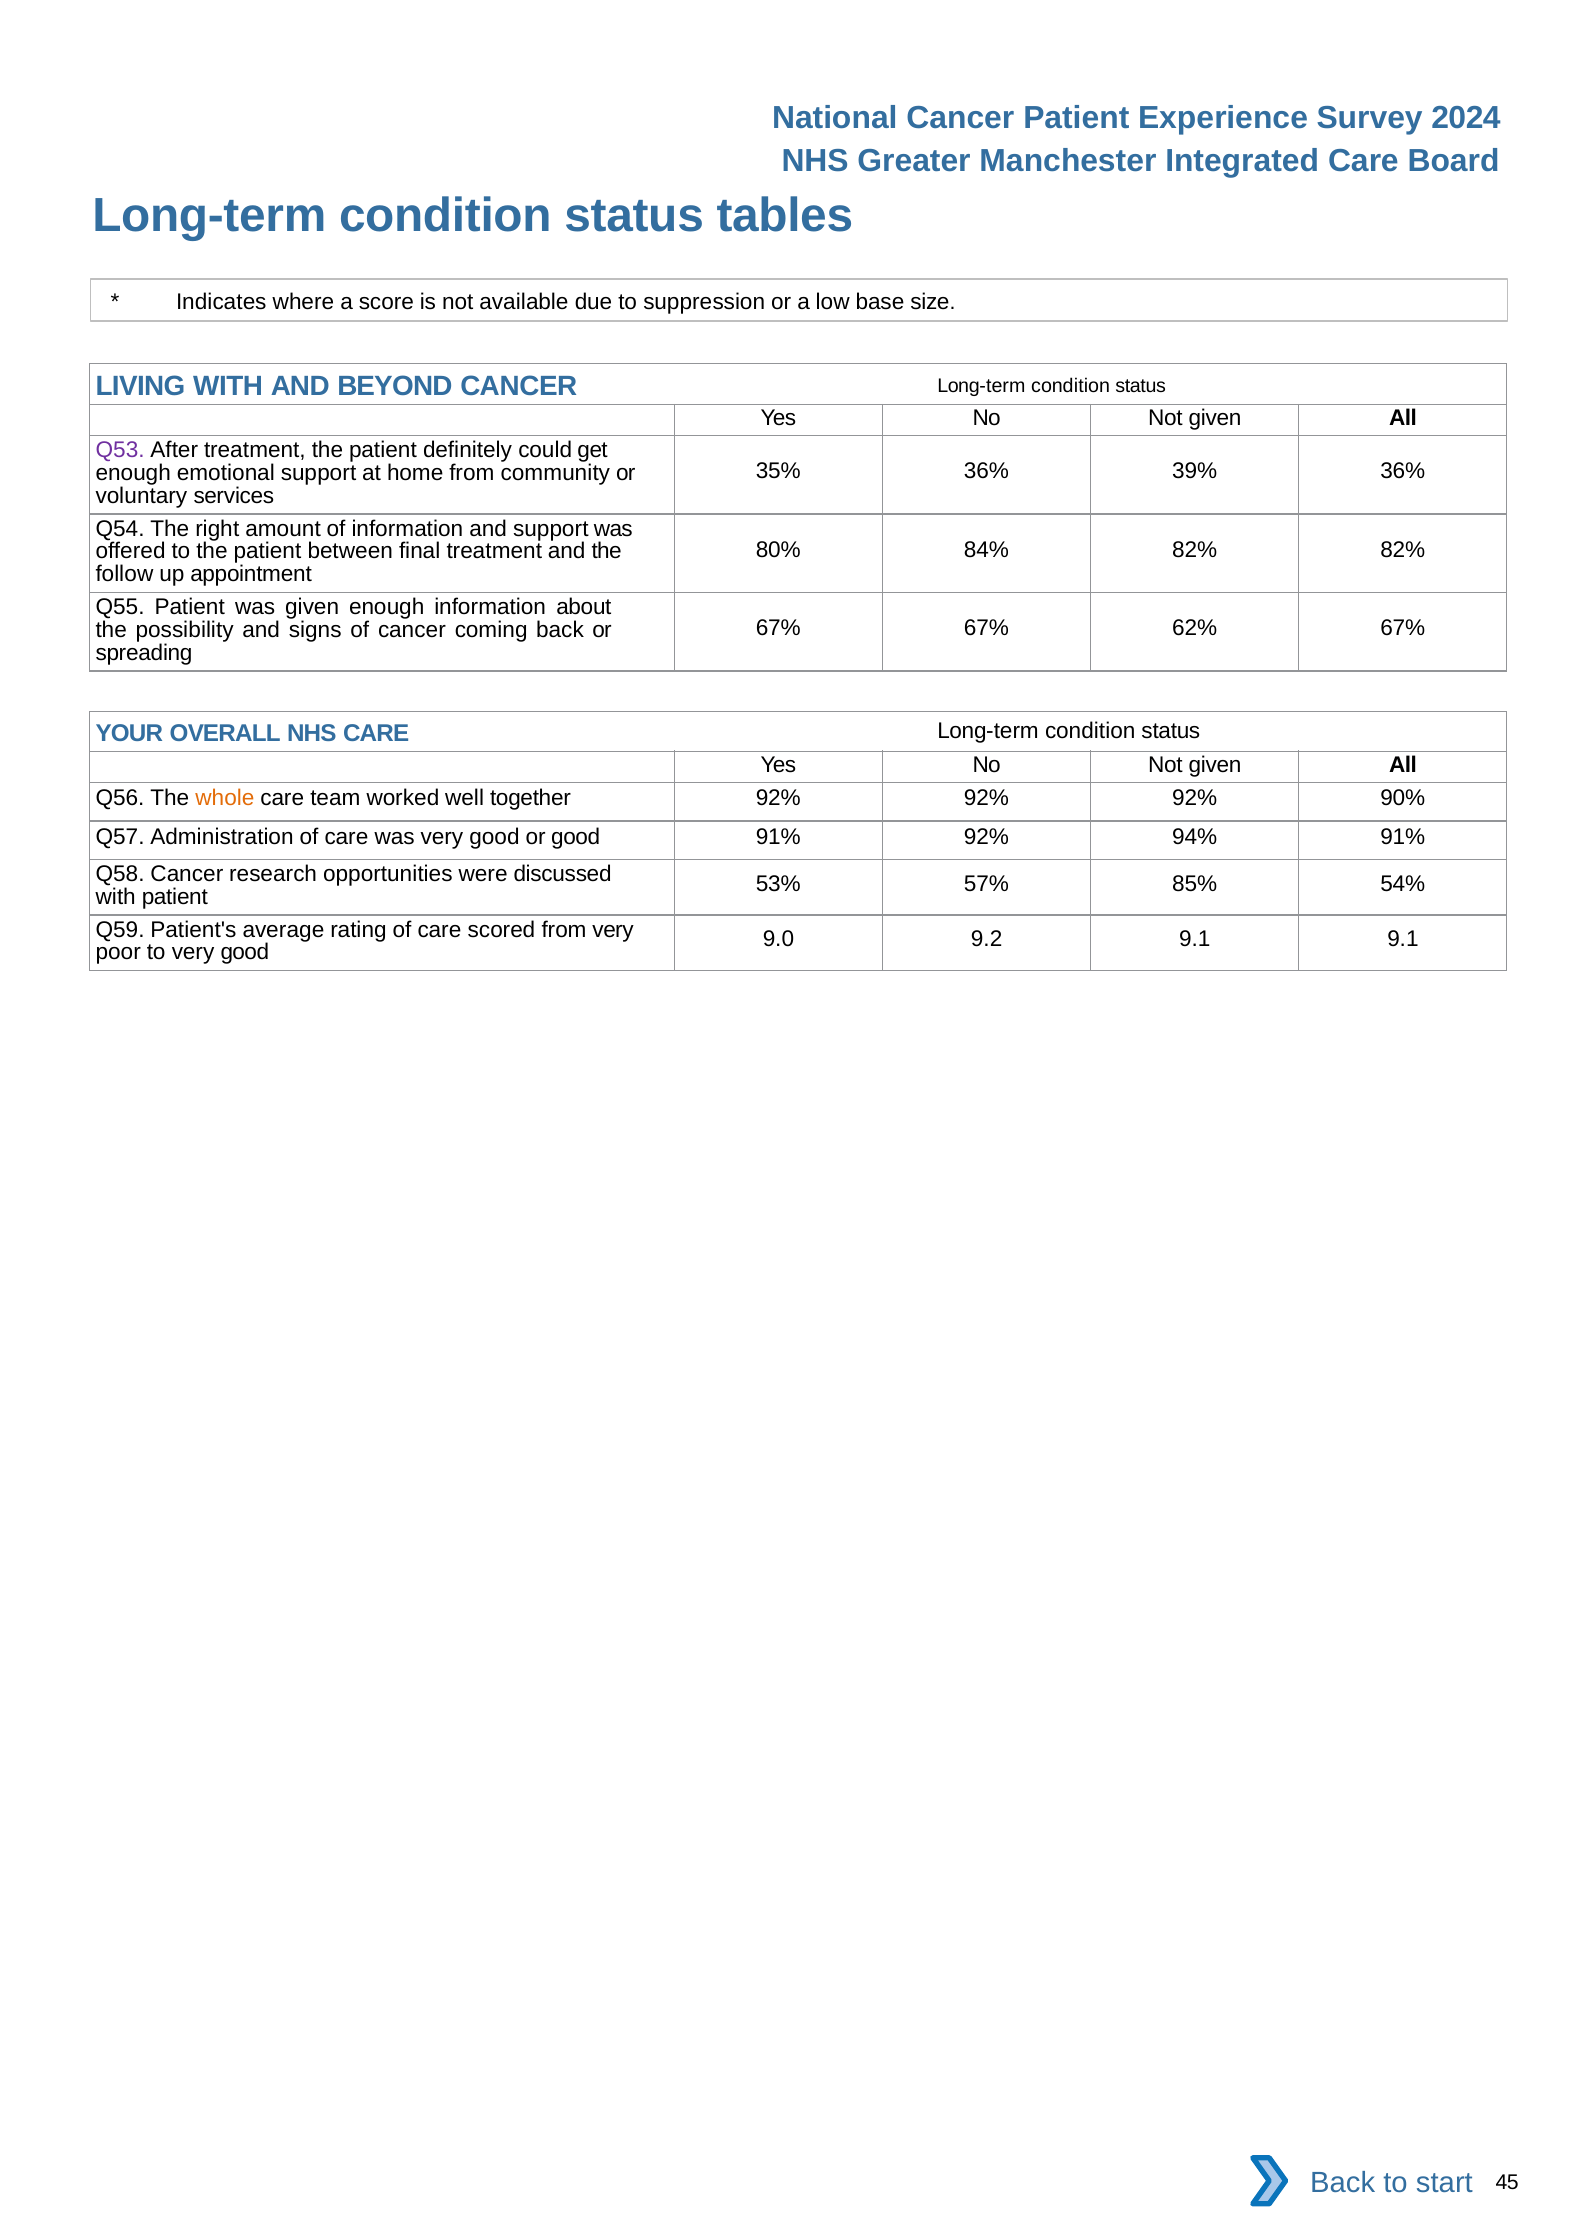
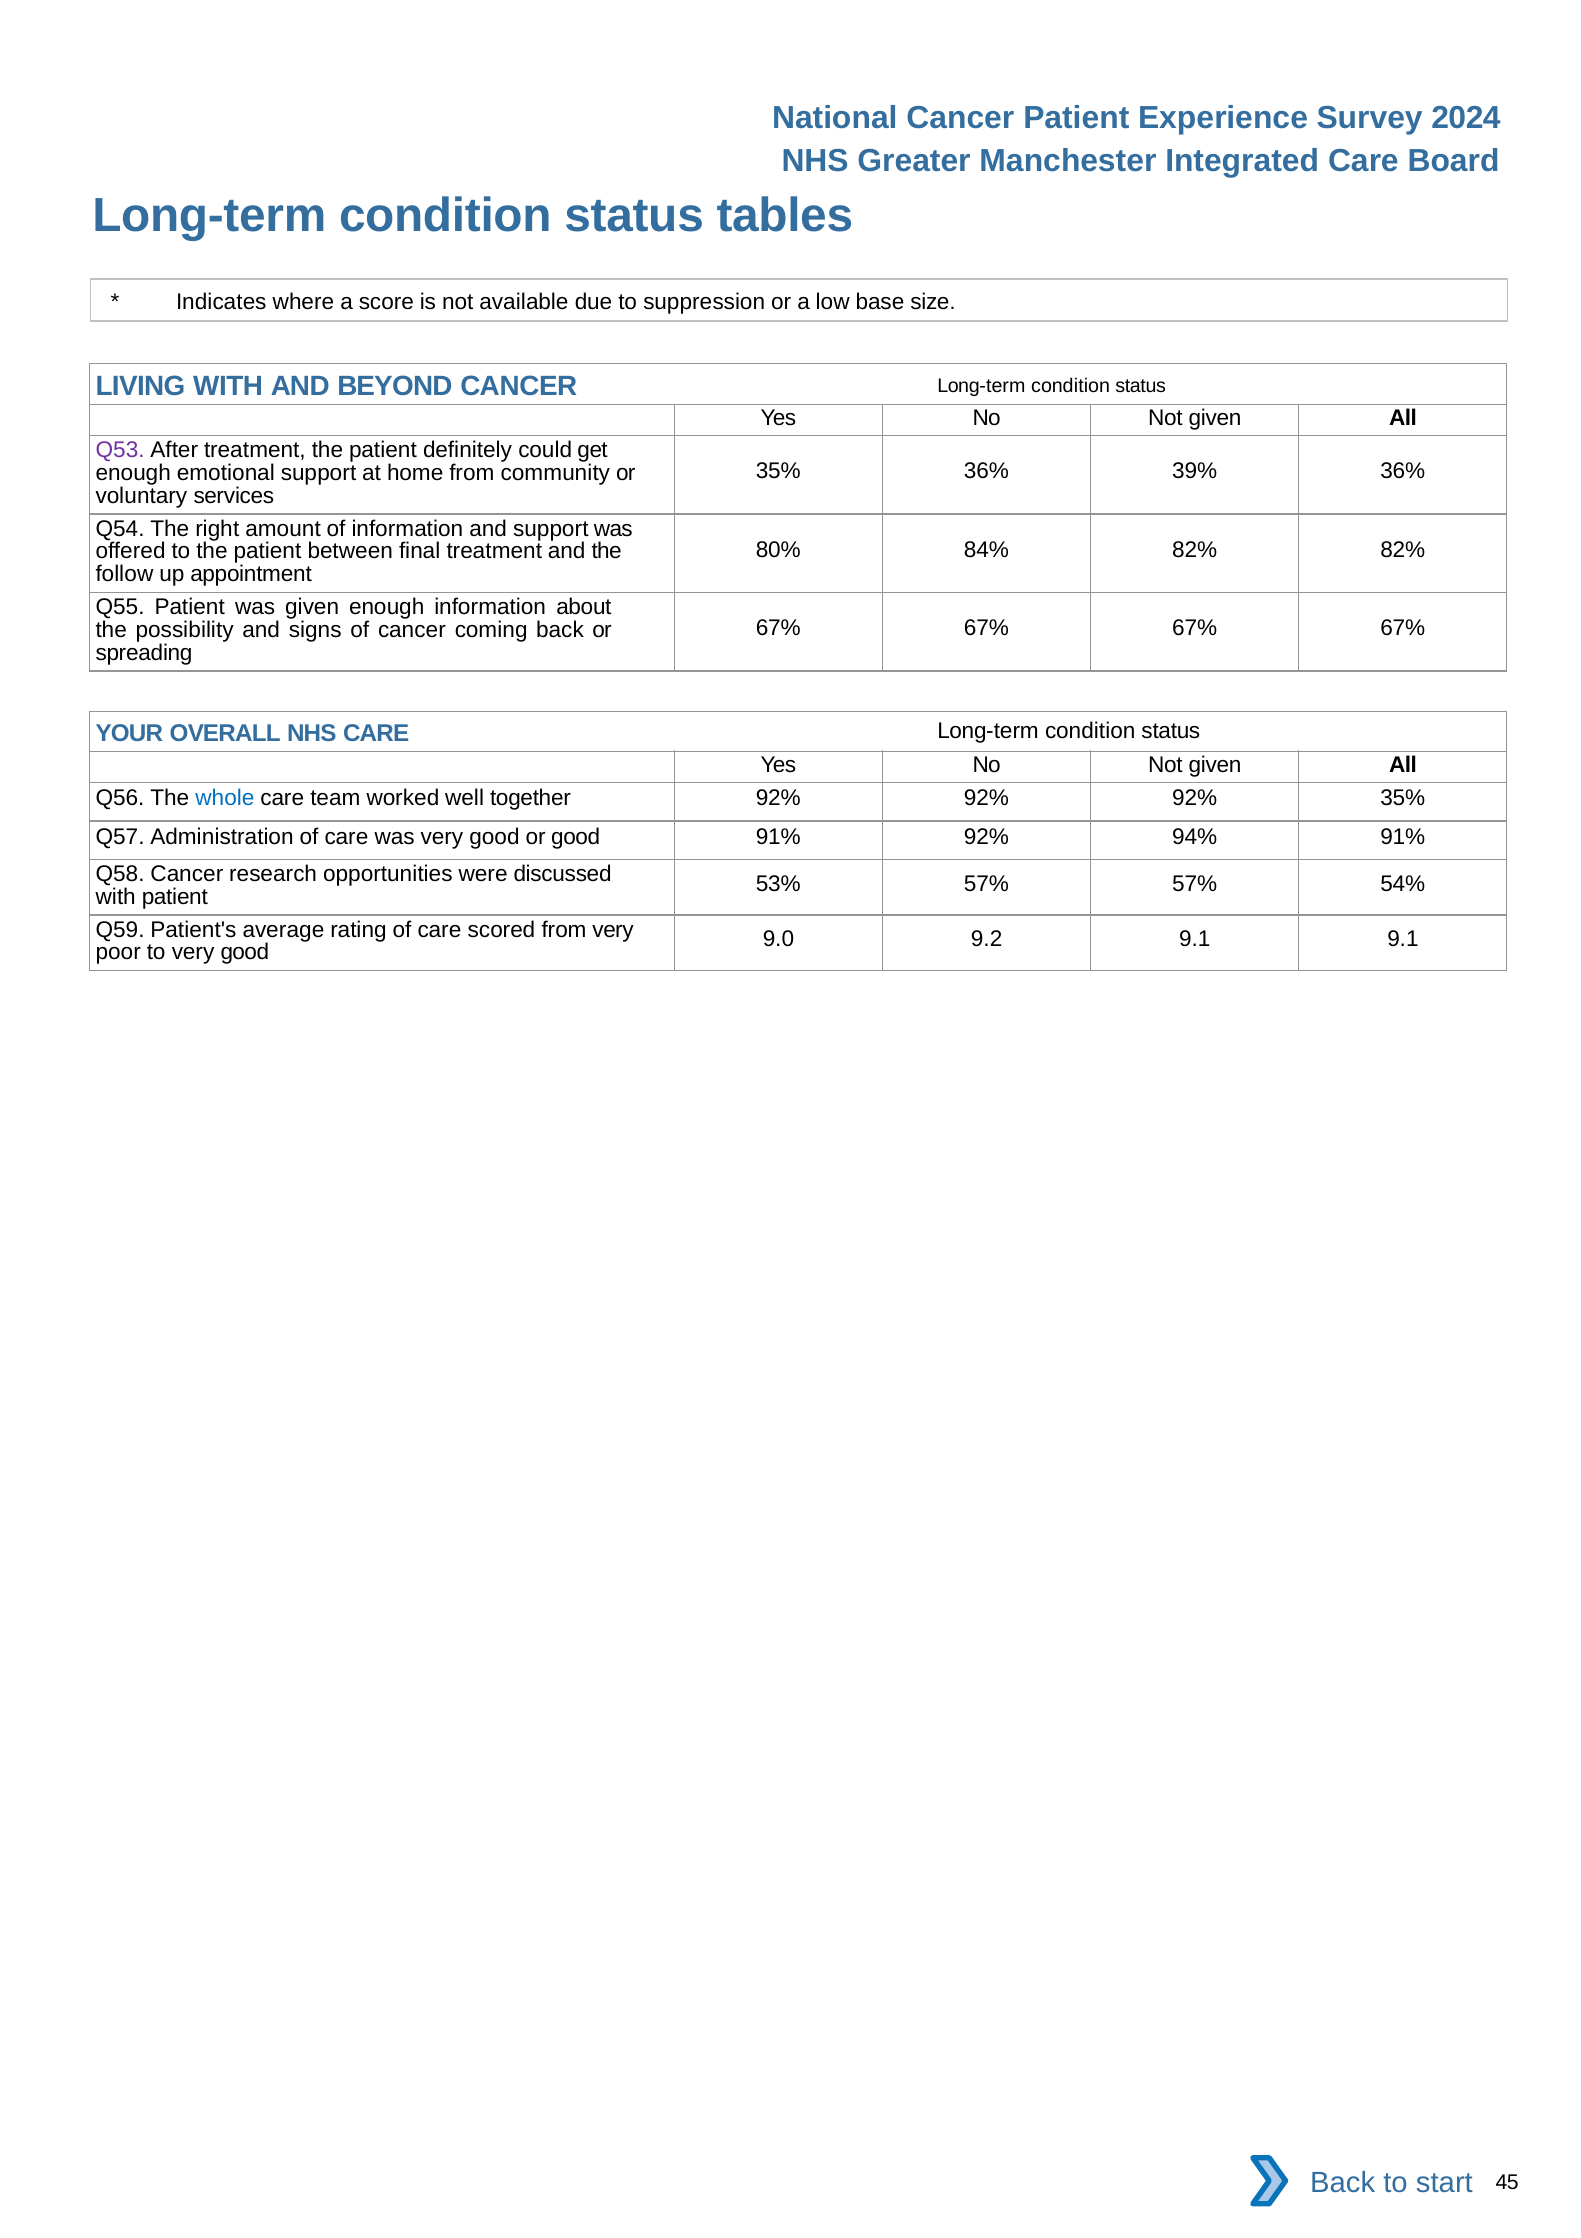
62% at (1195, 628): 62% -> 67%
whole colour: orange -> blue
92% 90%: 90% -> 35%
57% 85%: 85% -> 57%
